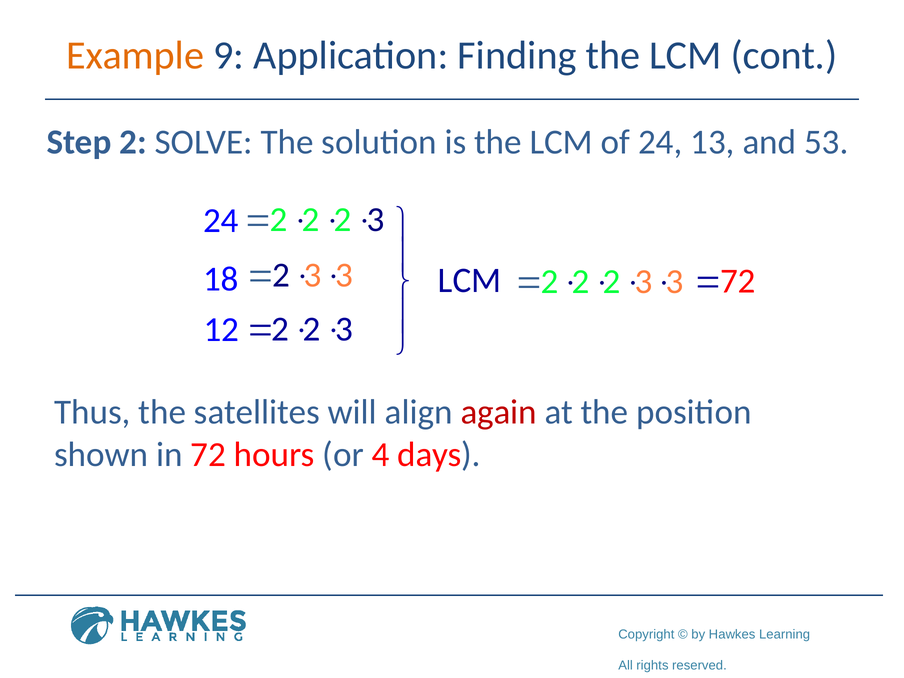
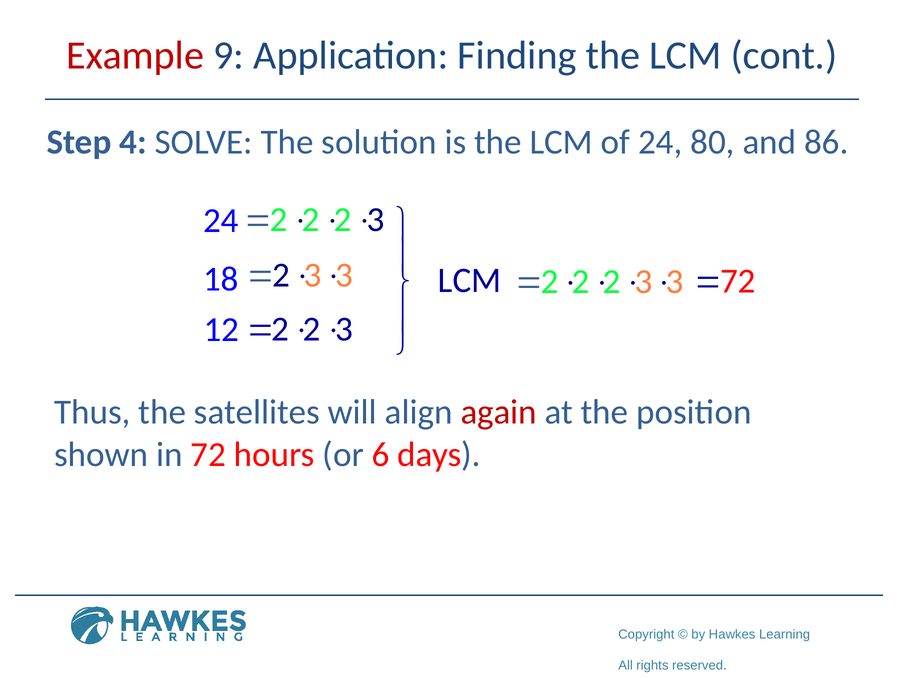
Example colour: orange -> red
Step 2: 2 -> 4
13: 13 -> 80
53: 53 -> 86
4: 4 -> 6
